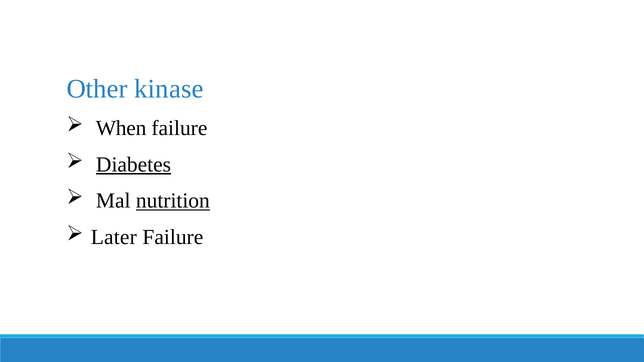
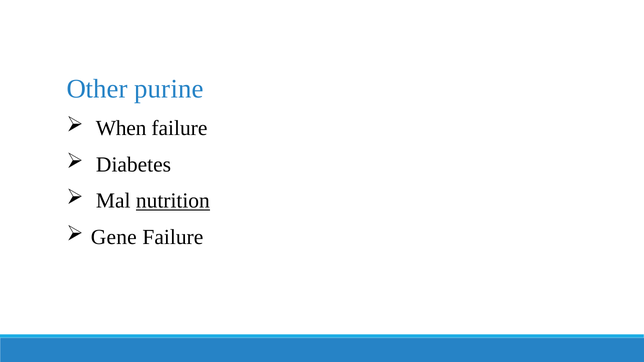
kinase: kinase -> purine
Diabetes underline: present -> none
Later: Later -> Gene
